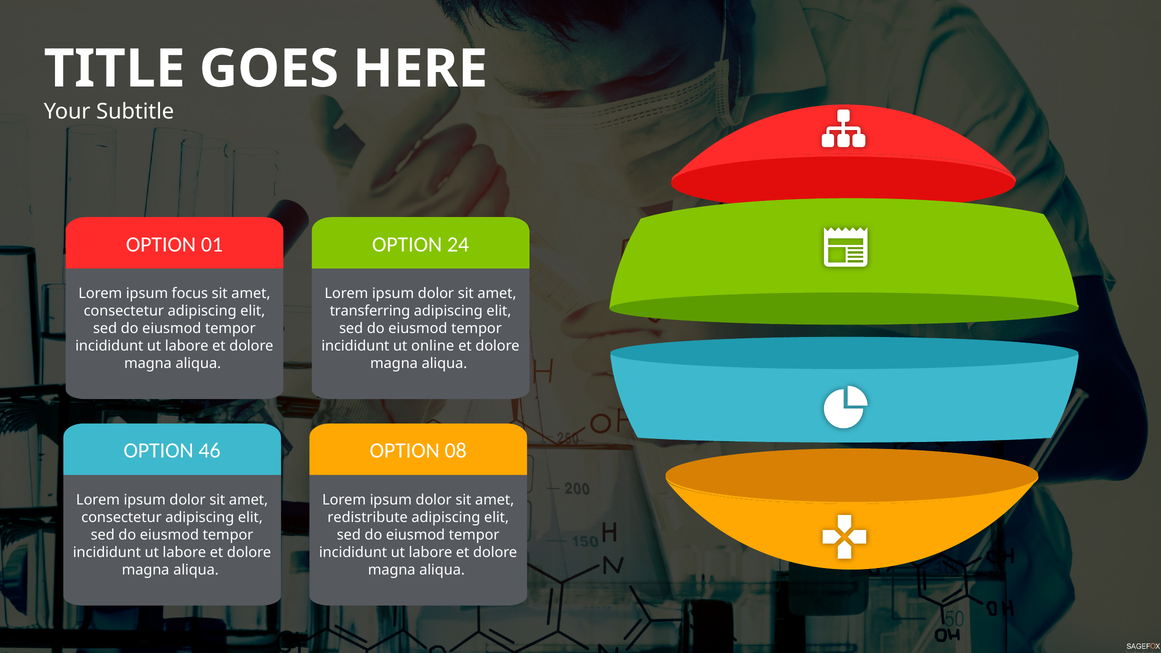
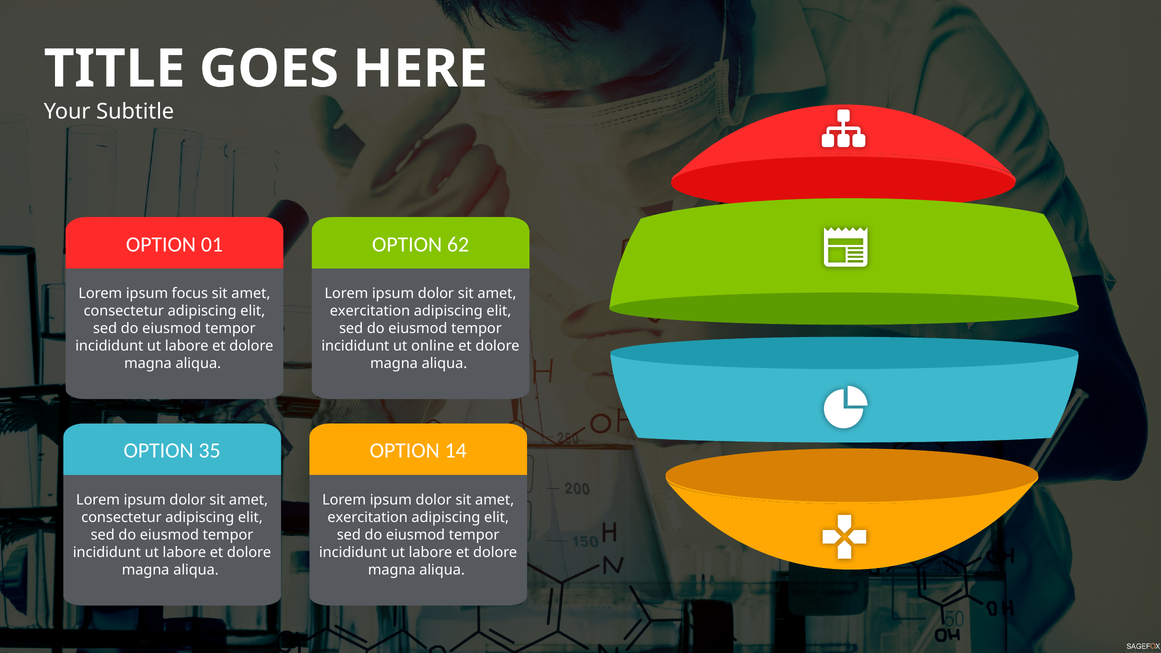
24: 24 -> 62
transferring at (370, 311): transferring -> exercitation
46: 46 -> 35
08: 08 -> 14
redistribute at (368, 518): redistribute -> exercitation
